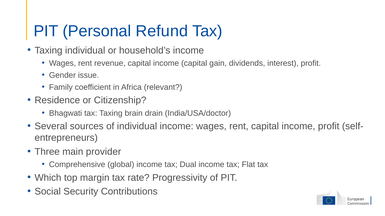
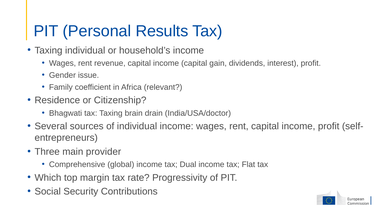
Refund: Refund -> Results
